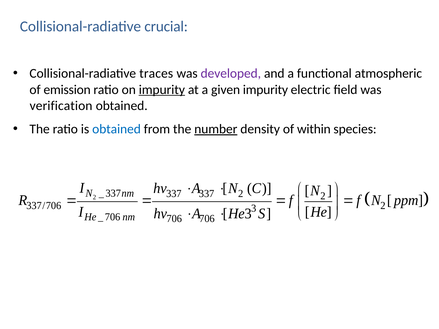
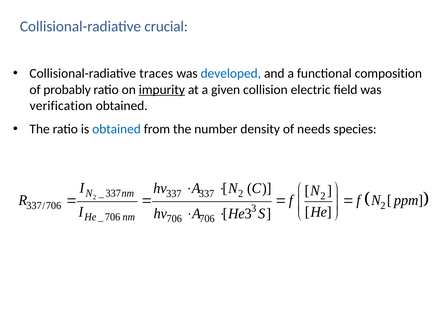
developed colour: purple -> blue
atmospheric: atmospheric -> composition
emission: emission -> probably
given impurity: impurity -> collision
number underline: present -> none
within: within -> needs
